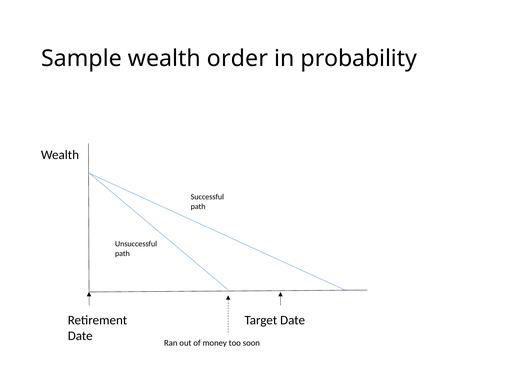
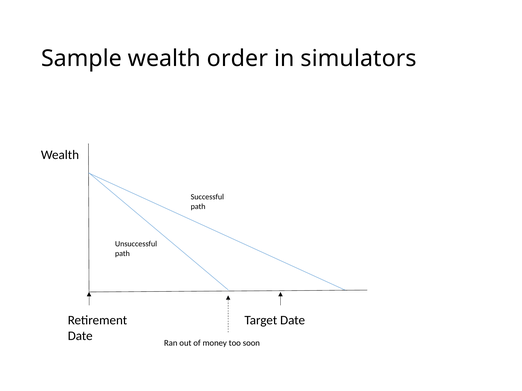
probability: probability -> simulators
